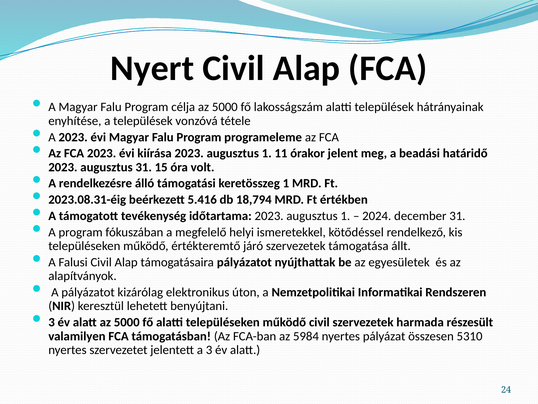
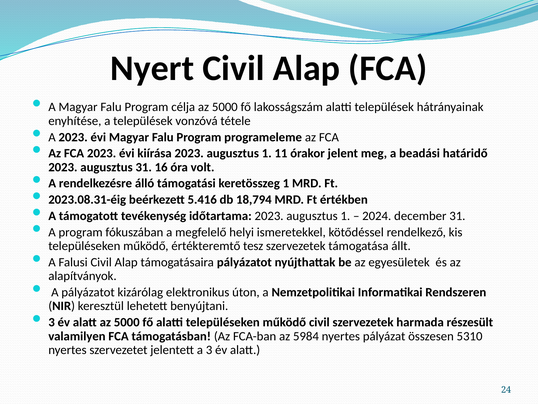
15: 15 -> 16
járó: járó -> tesz
